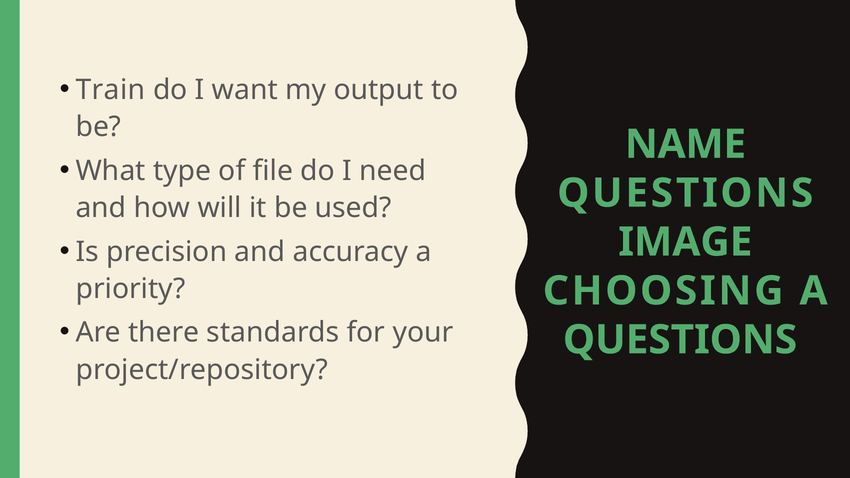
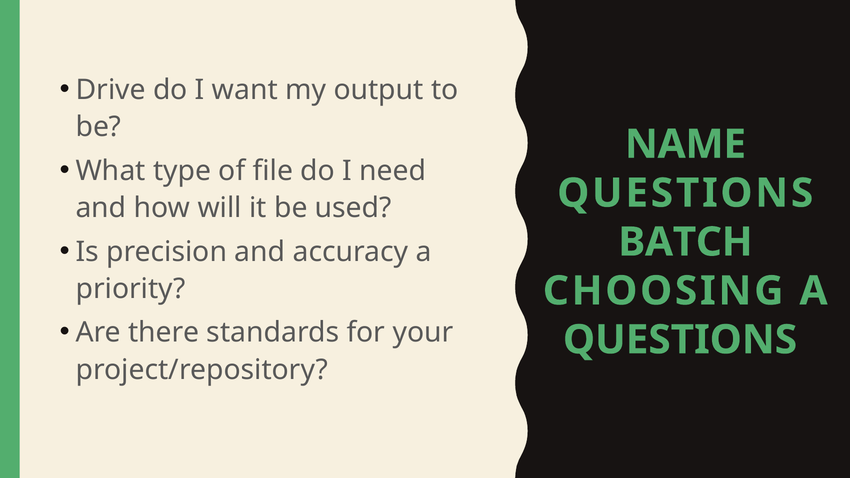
Train: Train -> Drive
IMAGE: IMAGE -> BATCH
